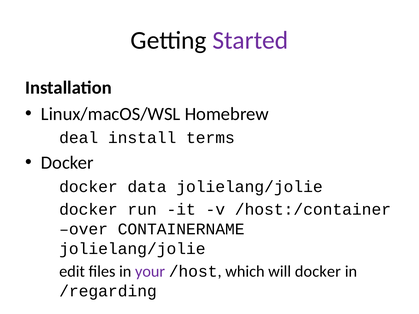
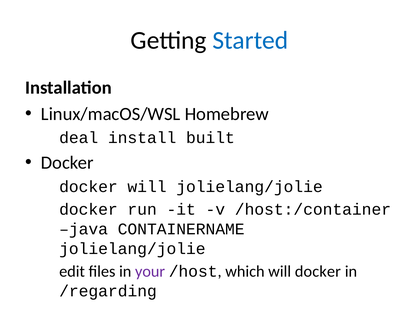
Started colour: purple -> blue
terms: terms -> built
docker data: data -> will
over: over -> java
